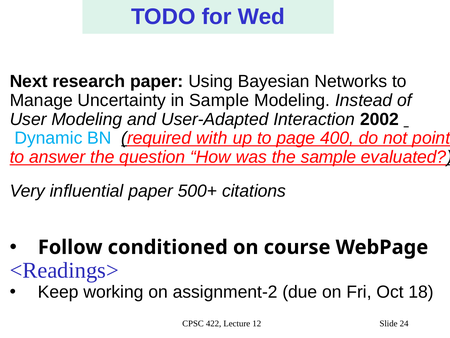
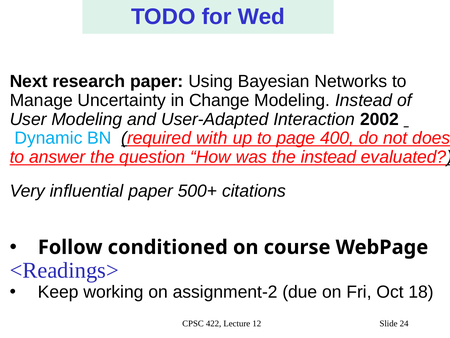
in Sample: Sample -> Change
point: point -> does
the sample: sample -> instead
